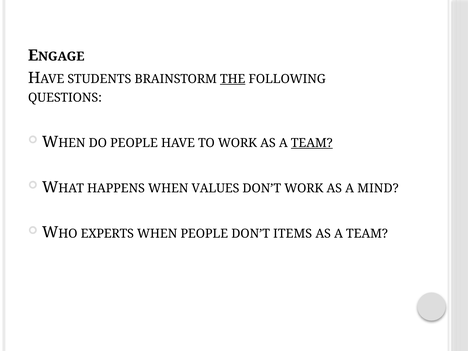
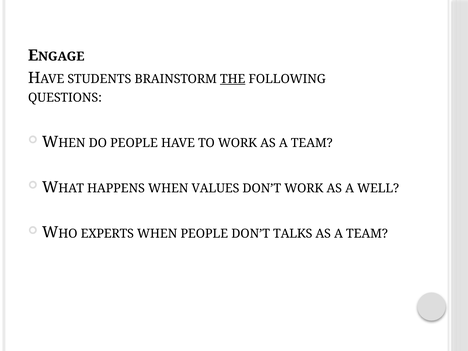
TEAM at (312, 143) underline: present -> none
MIND: MIND -> WELL
ITEMS: ITEMS -> TALKS
